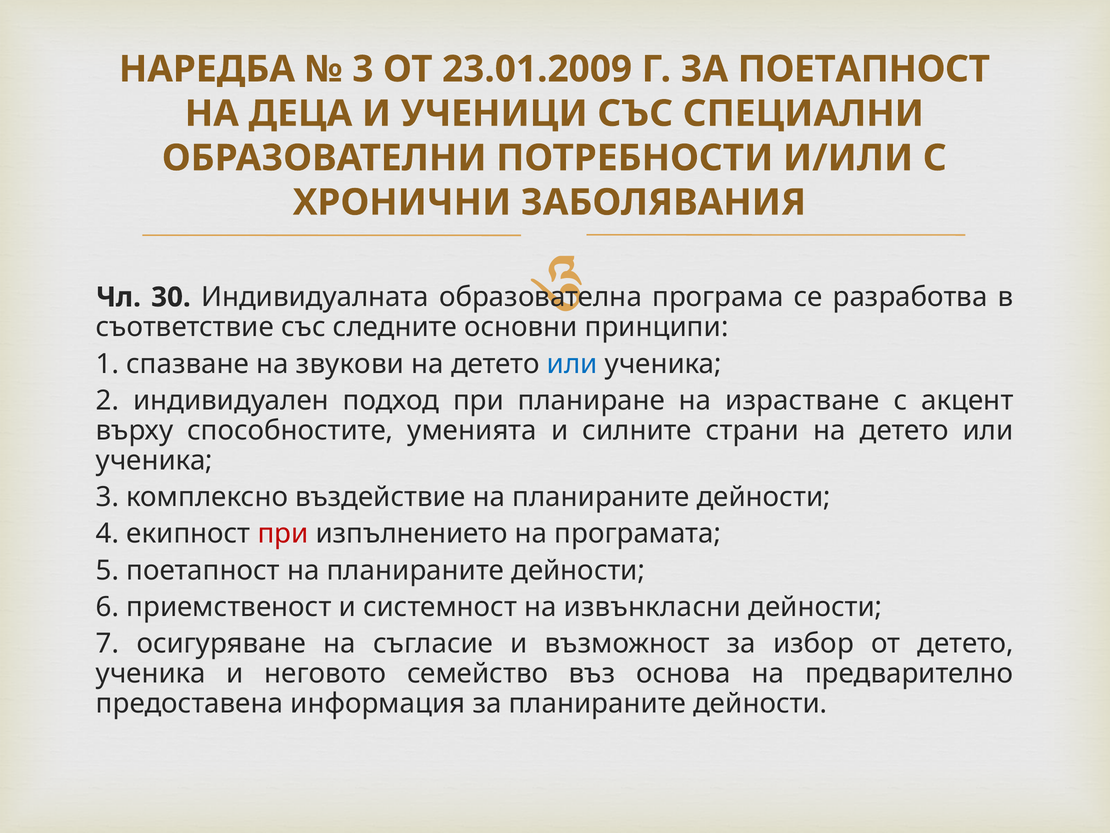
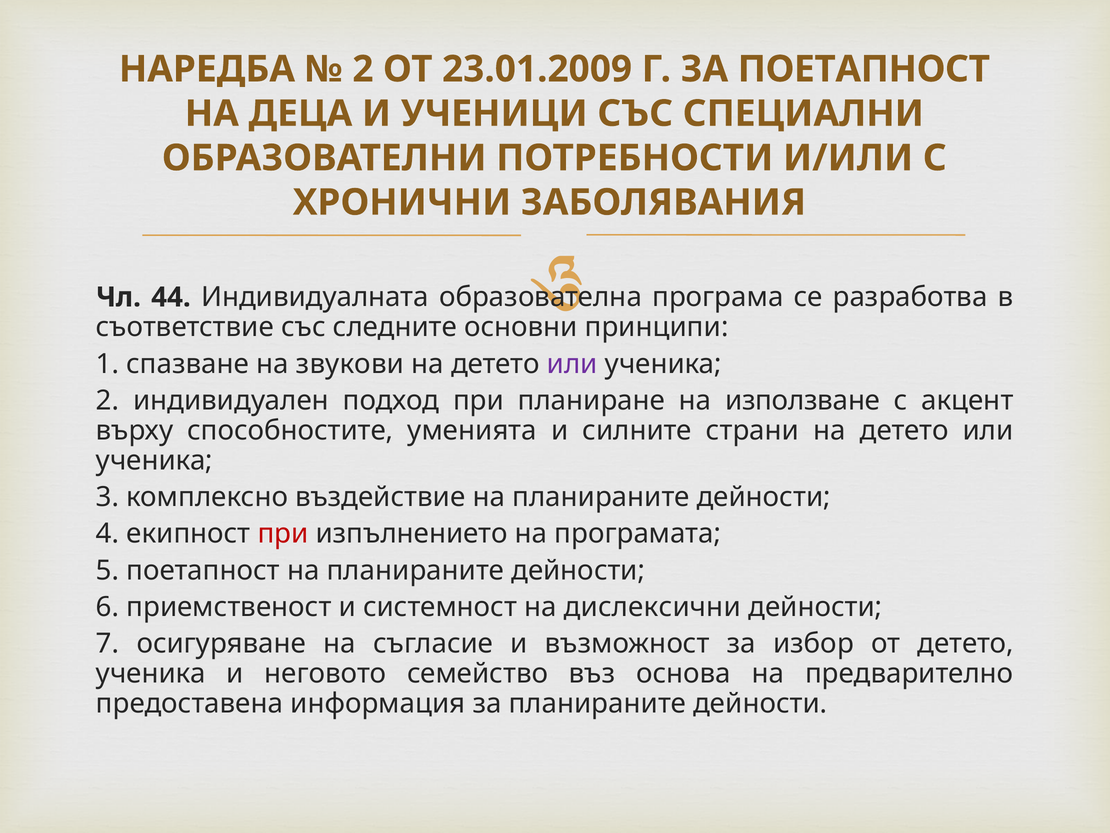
3 at (363, 69): 3 -> 2
30: 30 -> 44
или at (572, 364) colour: blue -> purple
израстване: израстване -> използване
извънкласни: извънкласни -> дислексични
